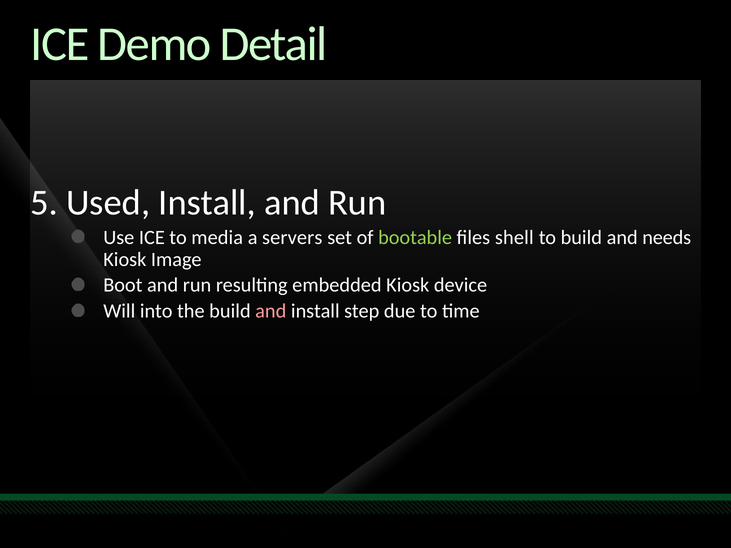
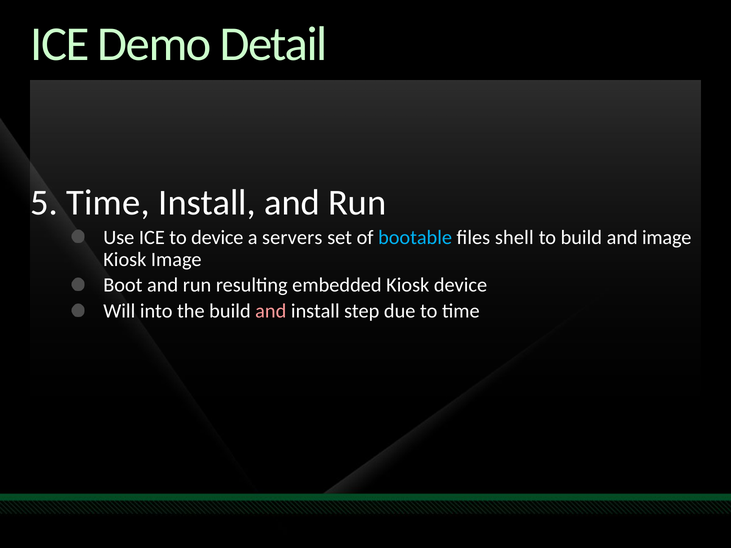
5 Used: Used -> Time
to media: media -> device
bootable colour: light green -> light blue
and needs: needs -> image
